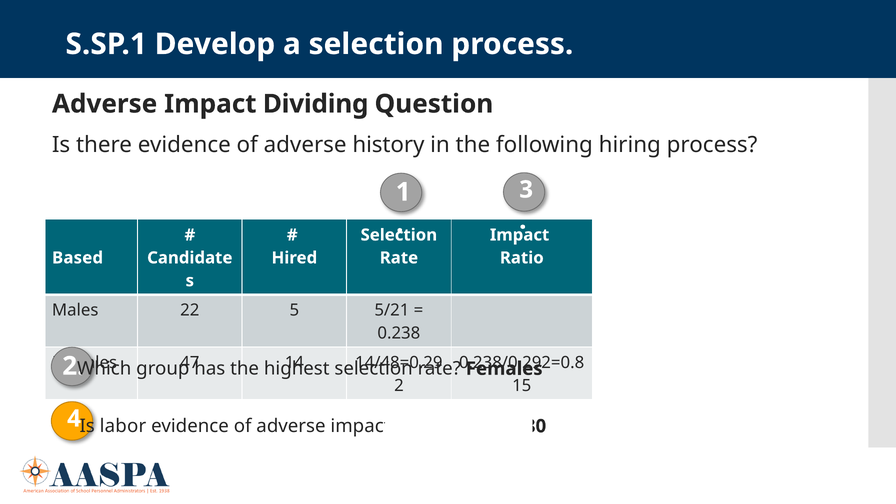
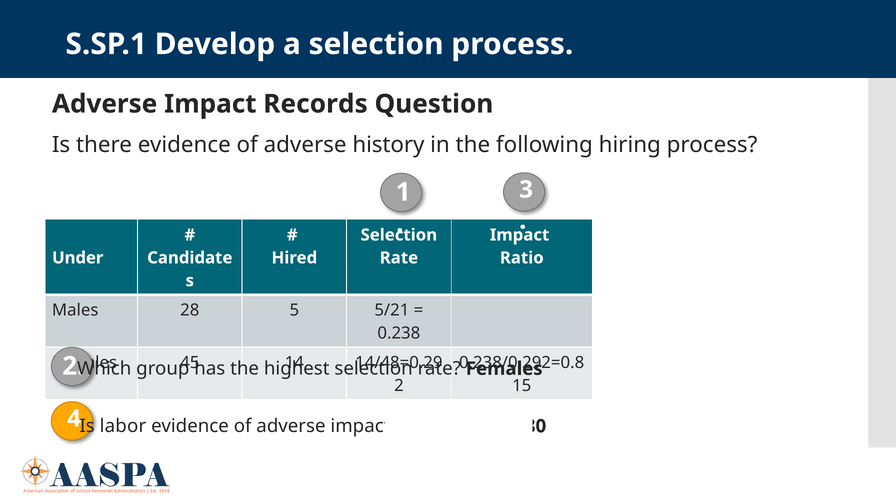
Dividing: Dividing -> Records
Based: Based -> Under
22: 22 -> 28
47: 47 -> 45
